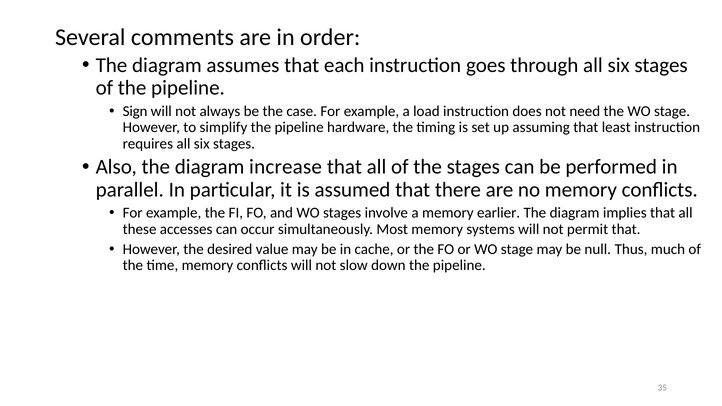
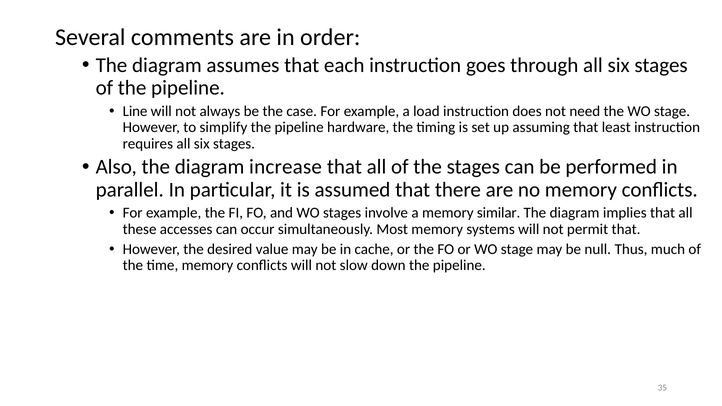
Sign: Sign -> Line
earlier: earlier -> similar
